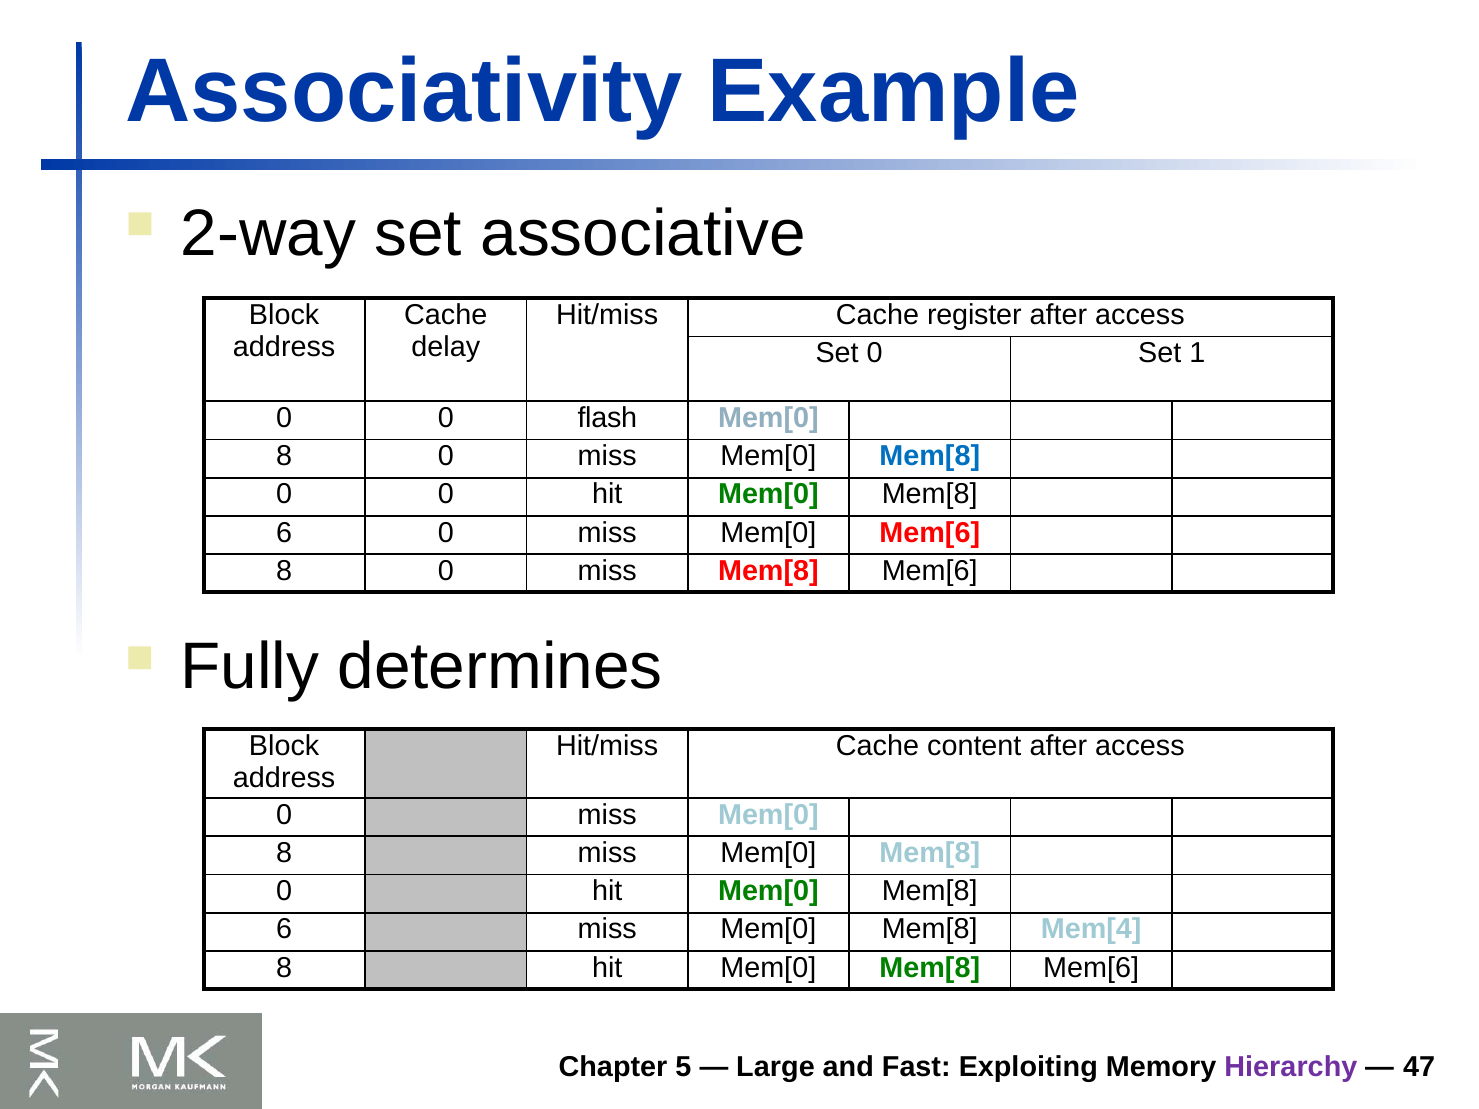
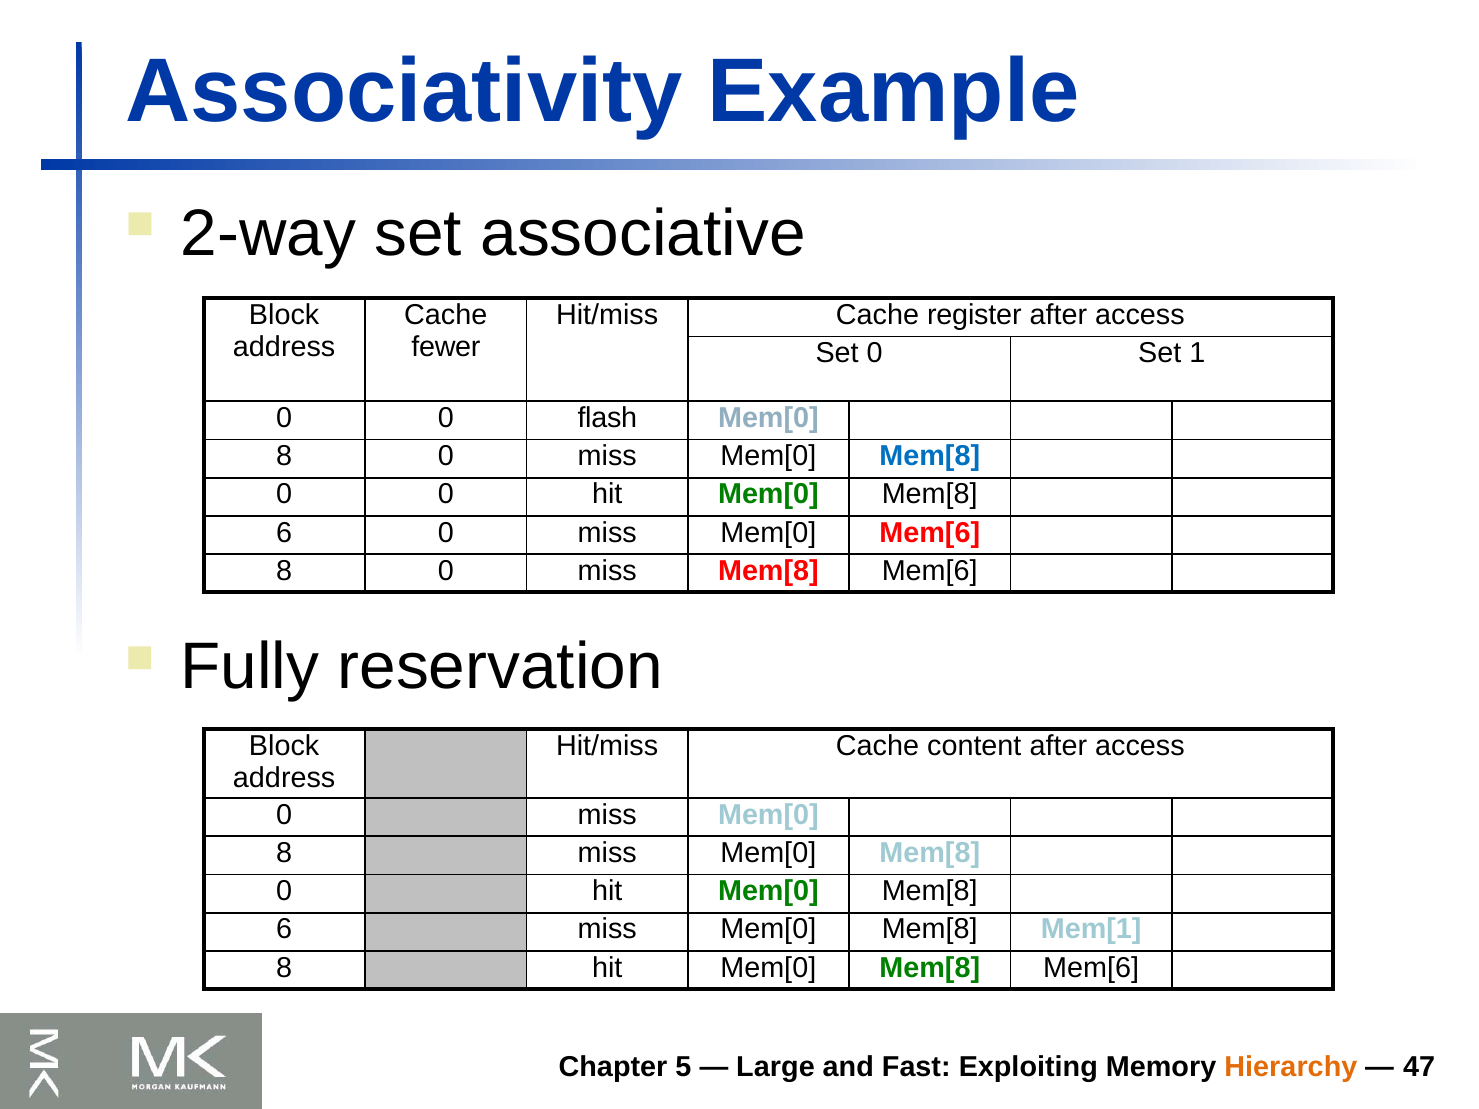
delay: delay -> fewer
determines: determines -> reservation
Mem[4: Mem[4 -> Mem[1
Hierarchy colour: purple -> orange
